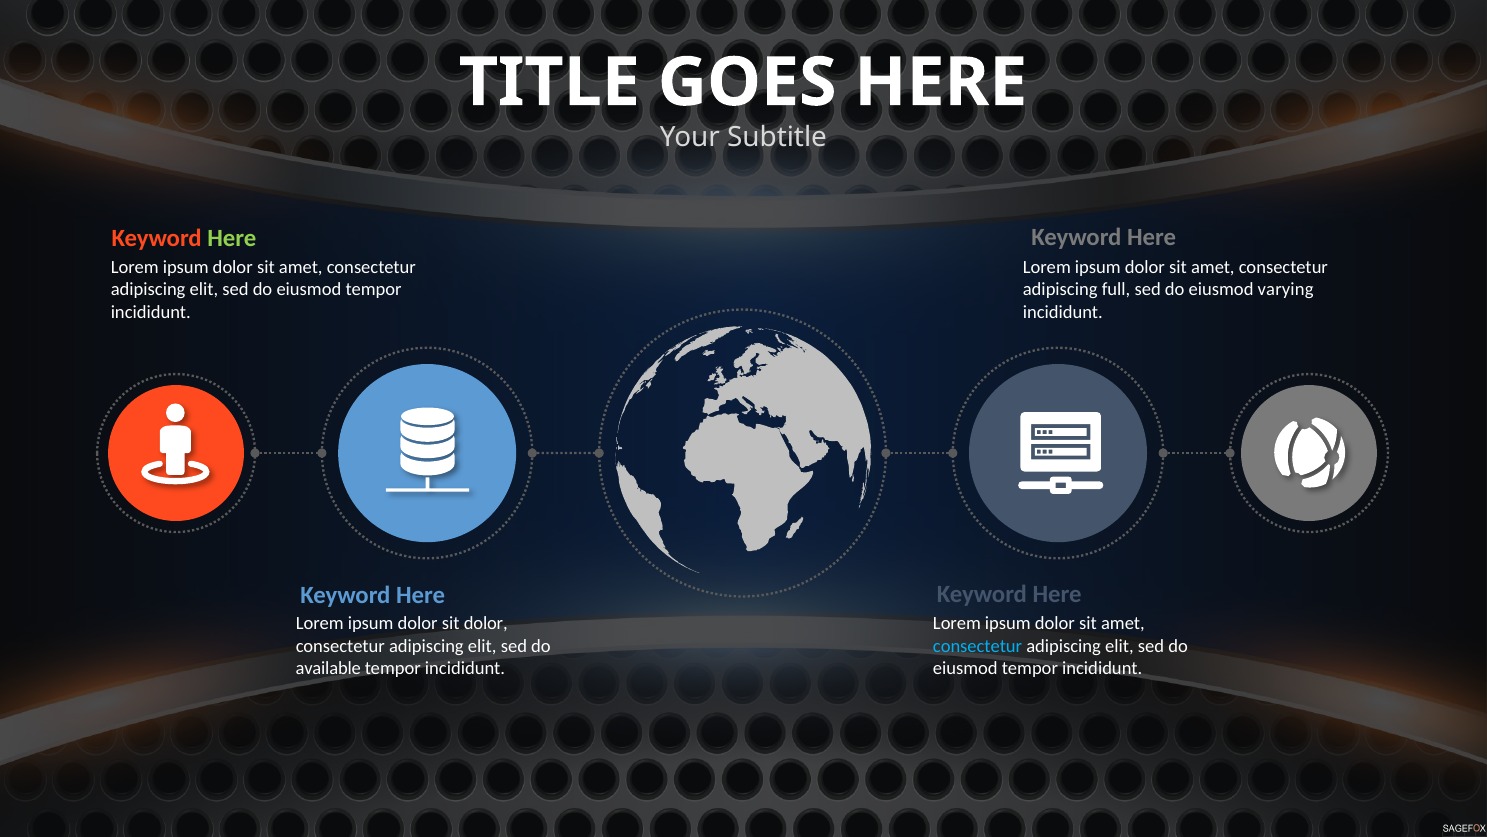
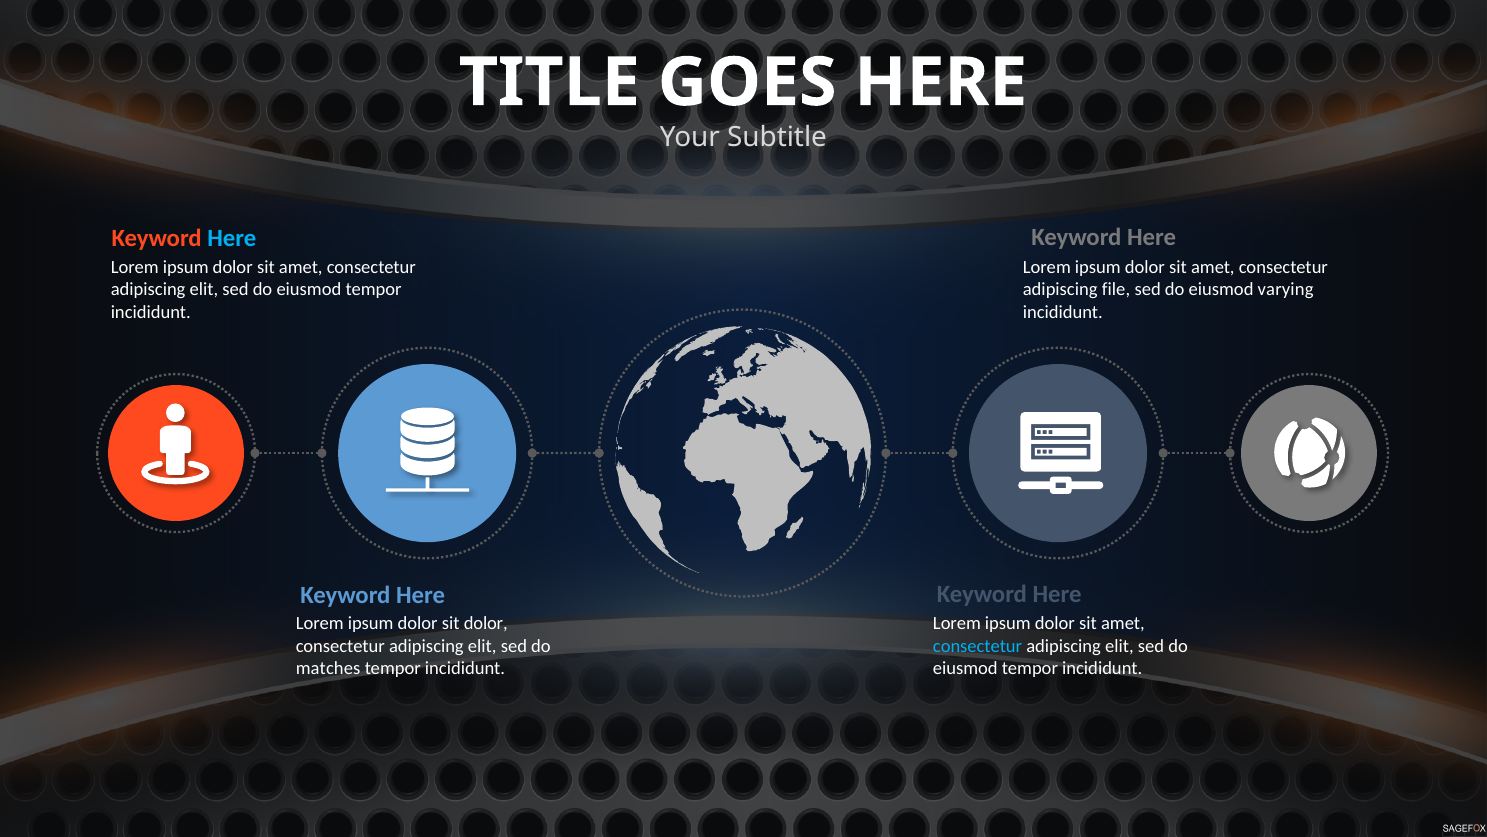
Here at (232, 238) colour: light green -> light blue
full: full -> file
available: available -> matches
